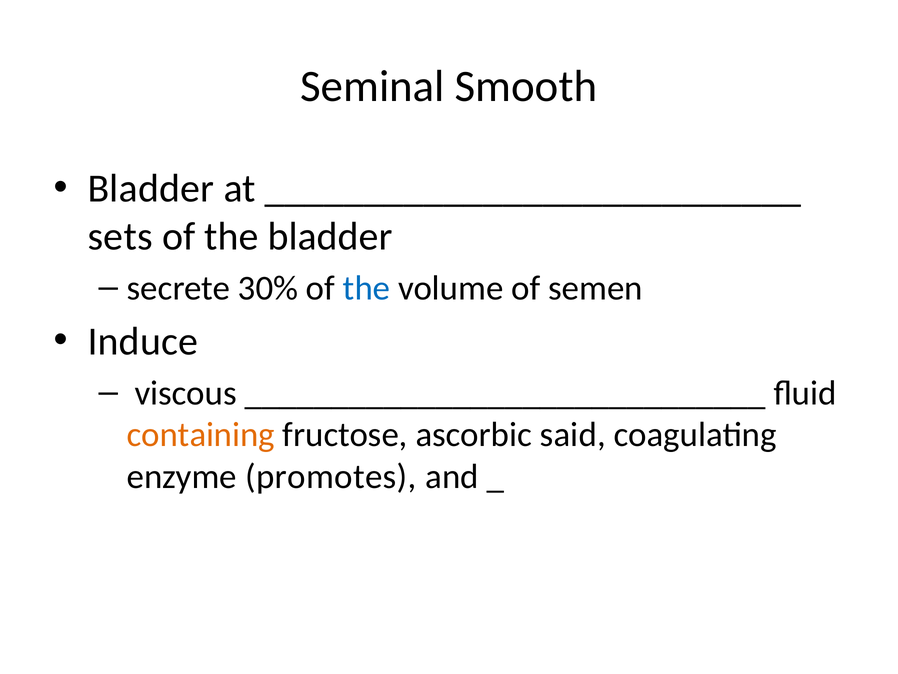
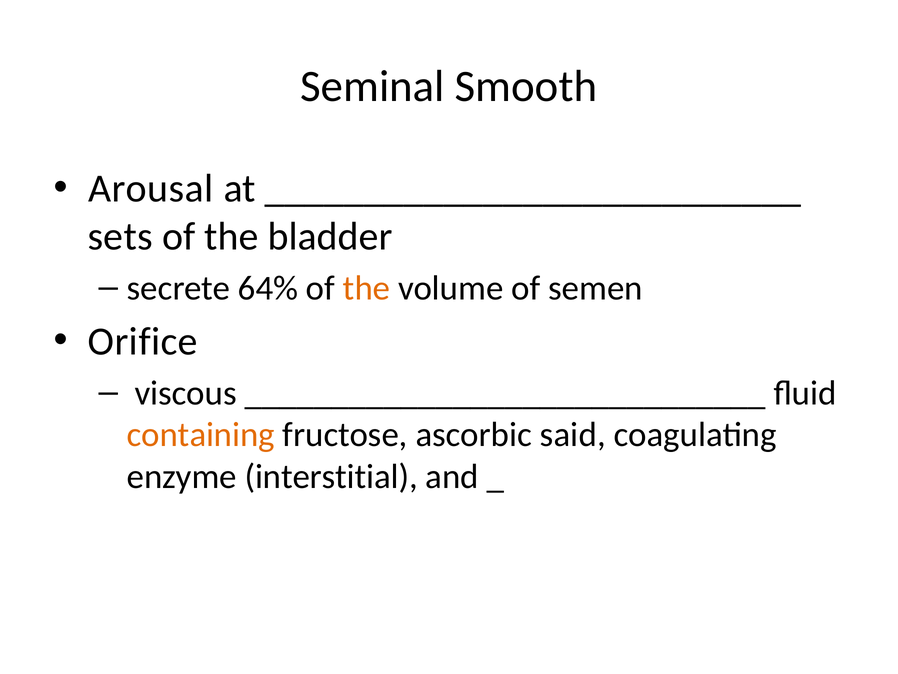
Bladder at (151, 188): Bladder -> Arousal
30%: 30% -> 64%
the at (367, 288) colour: blue -> orange
Induce: Induce -> Orifice
promotes: promotes -> interstitial
